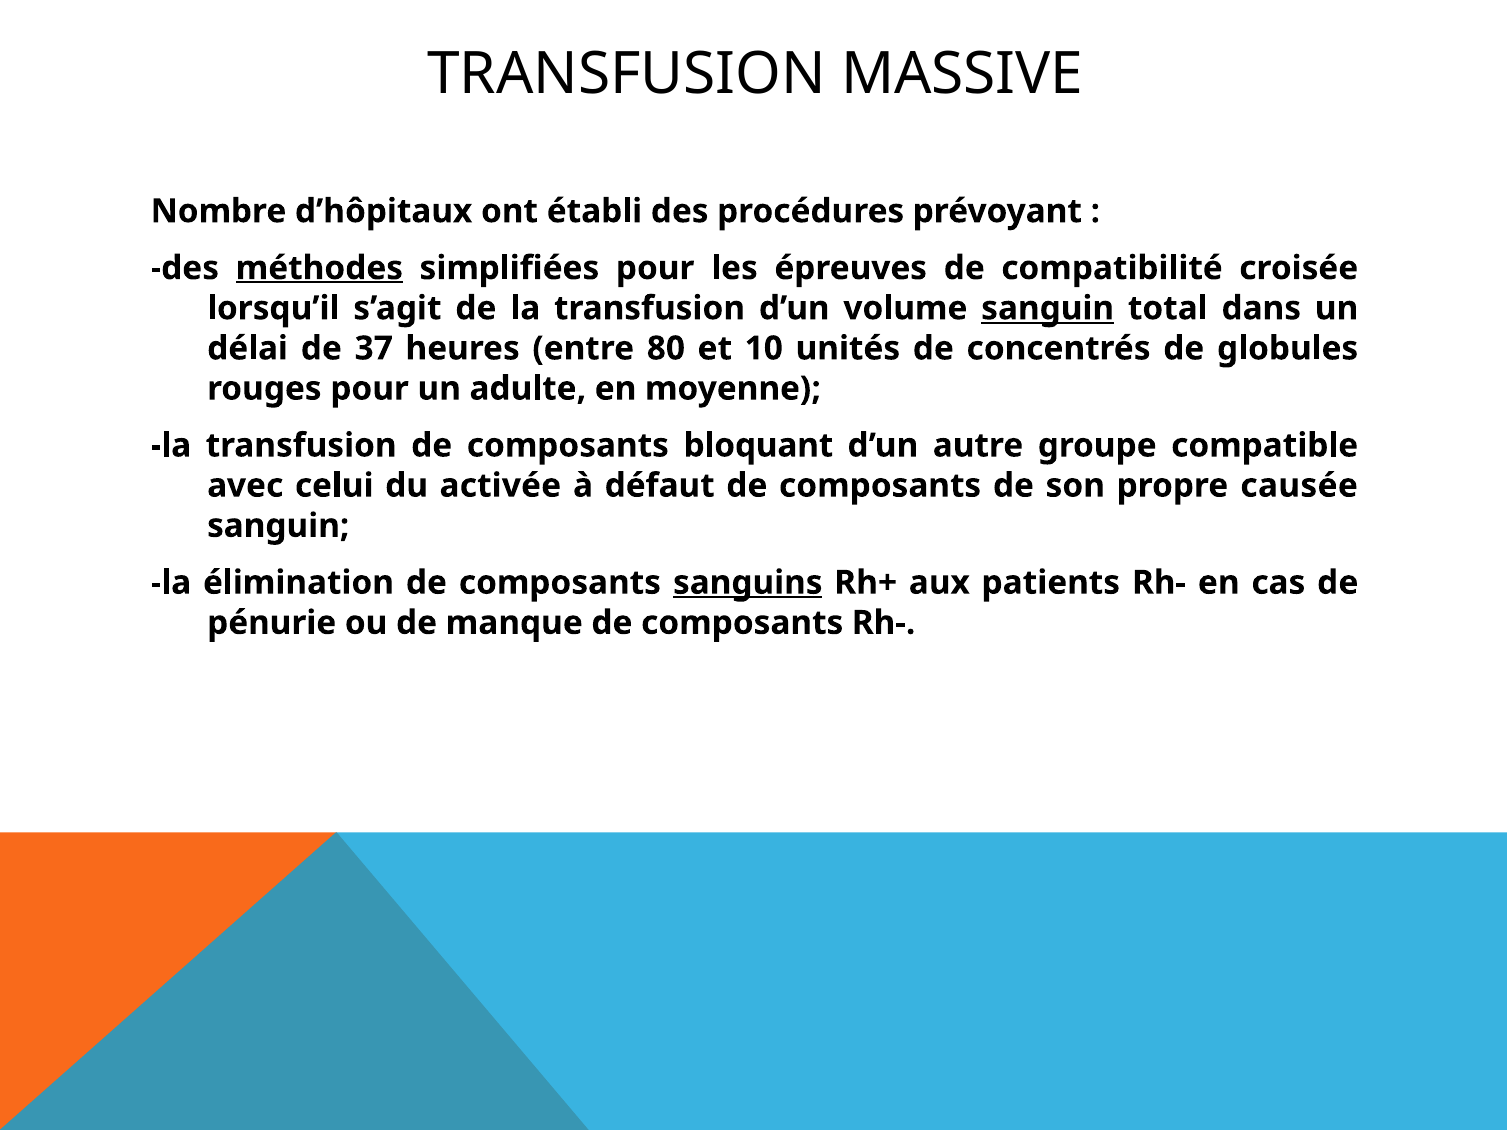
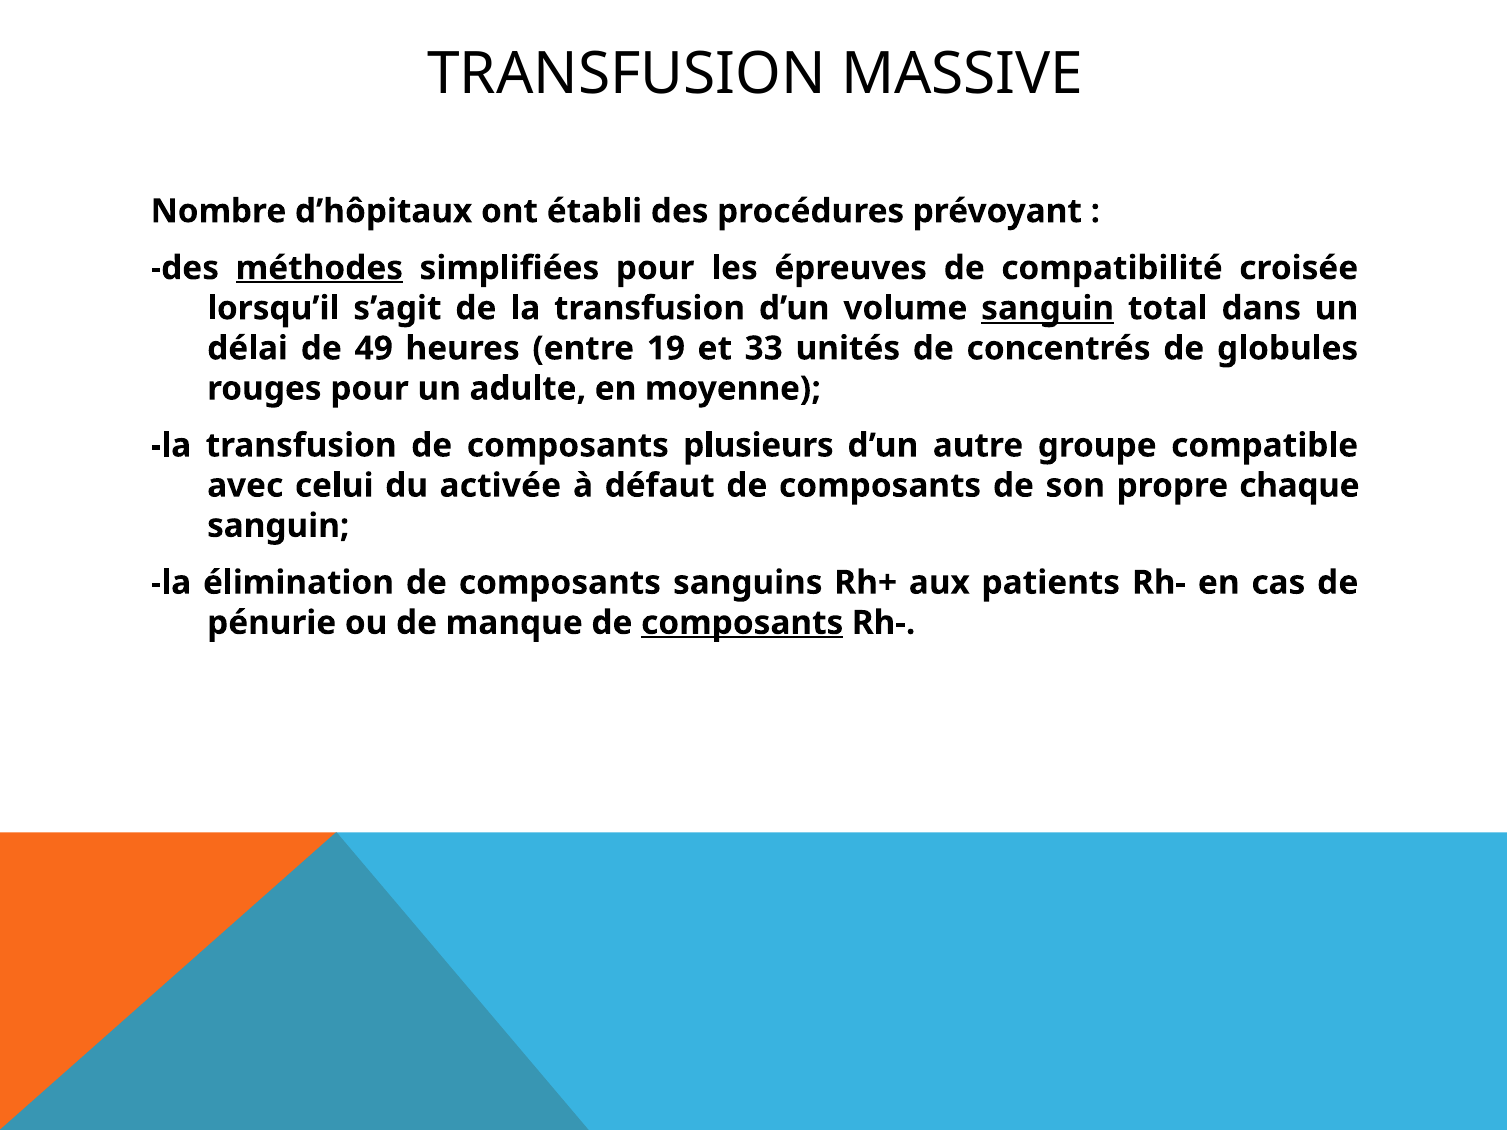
37: 37 -> 49
80: 80 -> 19
10: 10 -> 33
bloquant: bloquant -> plusieurs
causée: causée -> chaque
sanguins underline: present -> none
composants at (742, 623) underline: none -> present
